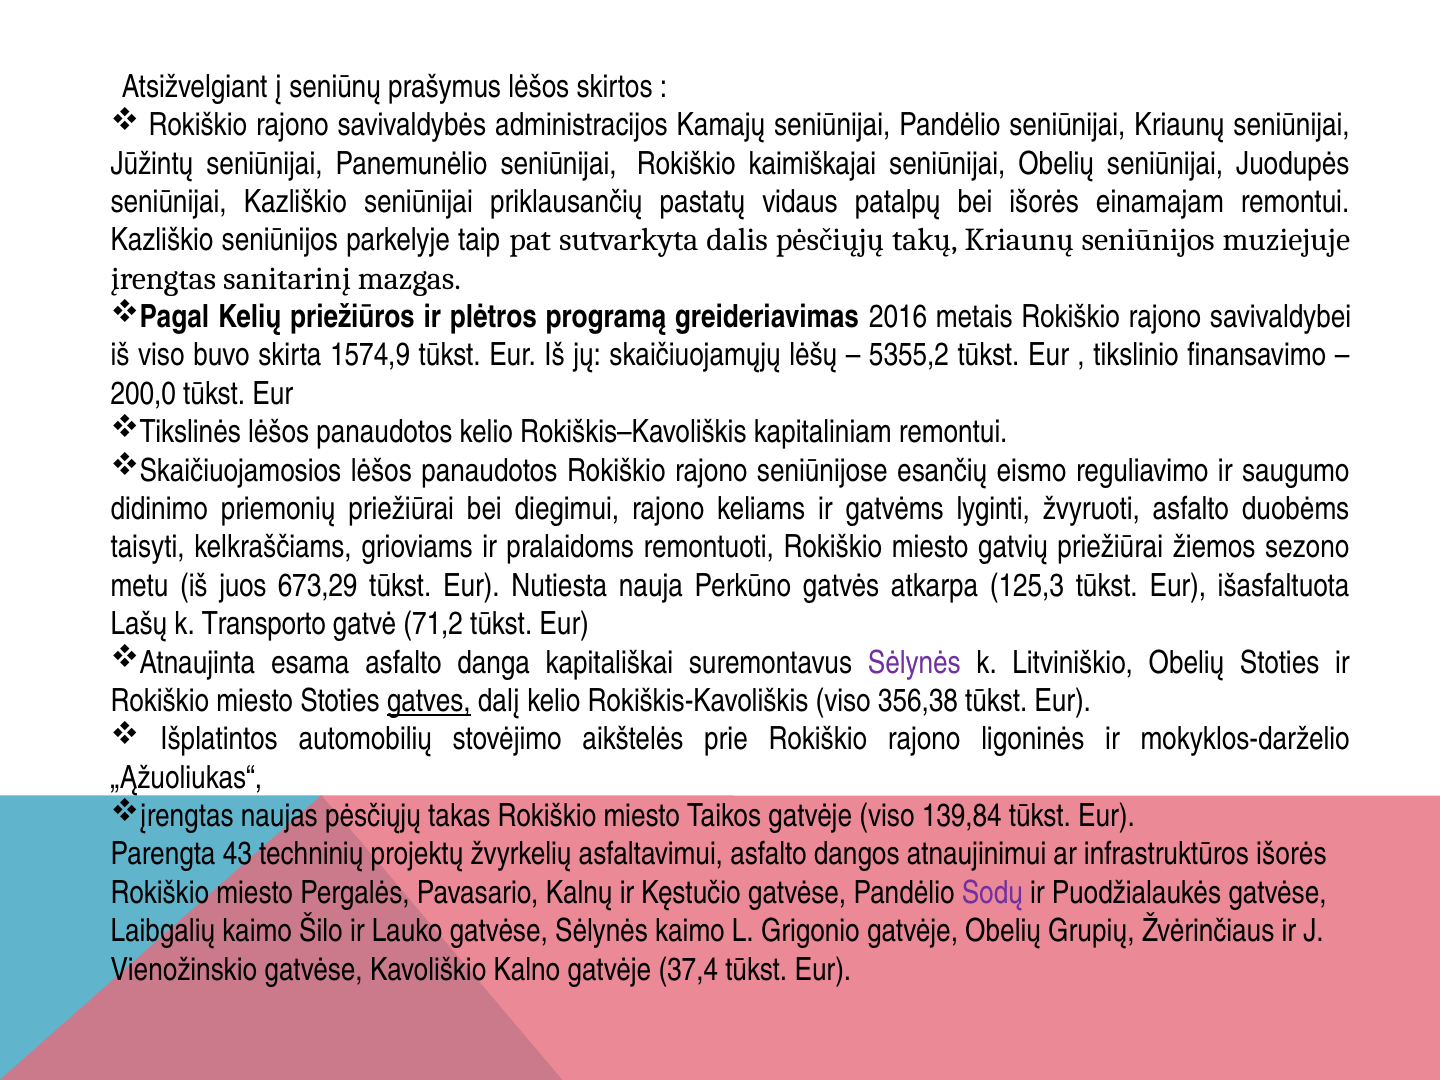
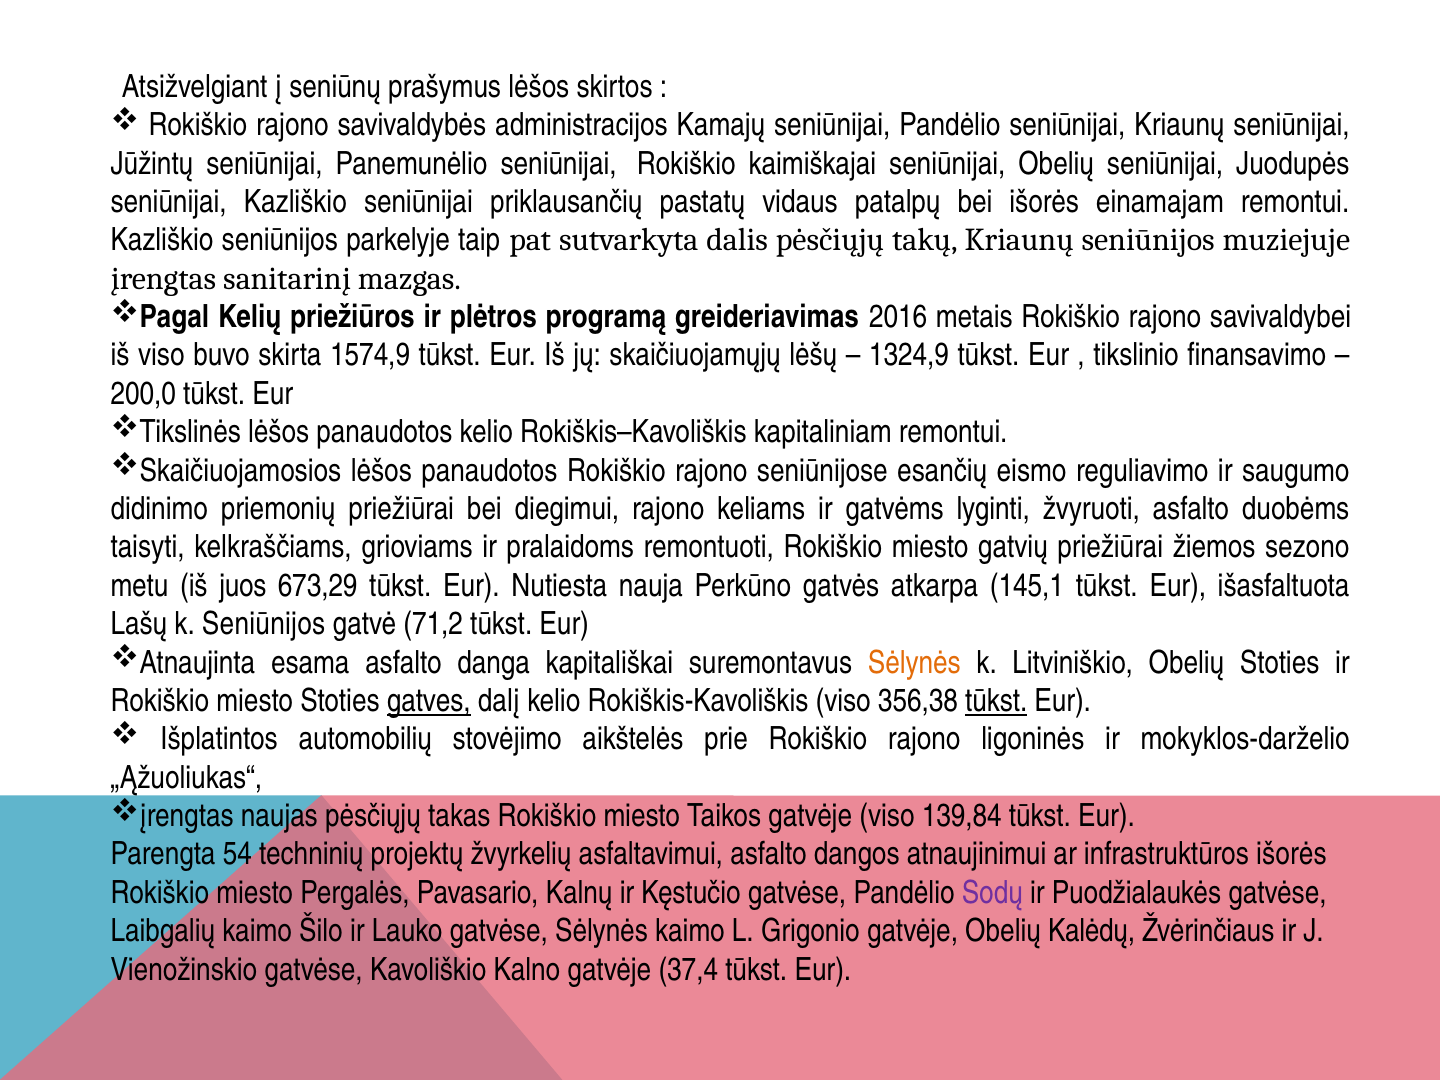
5355,2: 5355,2 -> 1324,9
125,3: 125,3 -> 145,1
k Transporto: Transporto -> Seniūnijos
Sėlynės at (914, 662) colour: purple -> orange
tūkst at (996, 701) underline: none -> present
43: 43 -> 54
Grupių: Grupių -> Kalėdų
